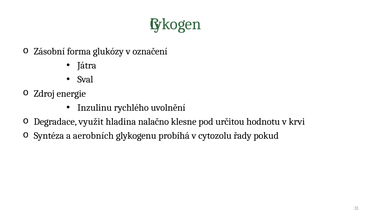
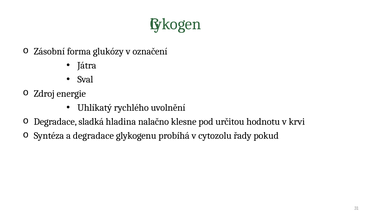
Inzulinu: Inzulinu -> Uhlíkatý
využit: využit -> sladká
a aerobních: aerobních -> degradace
